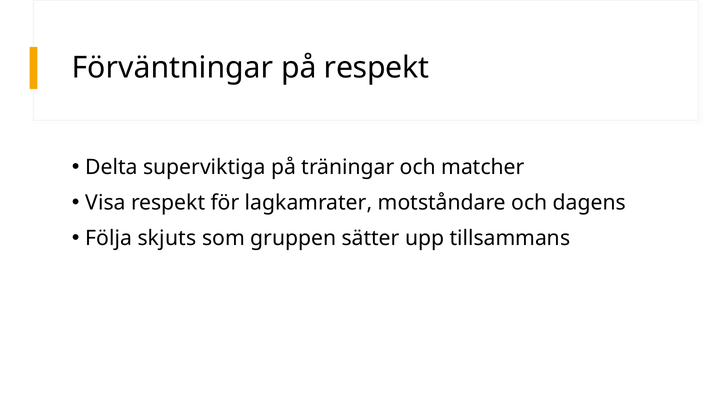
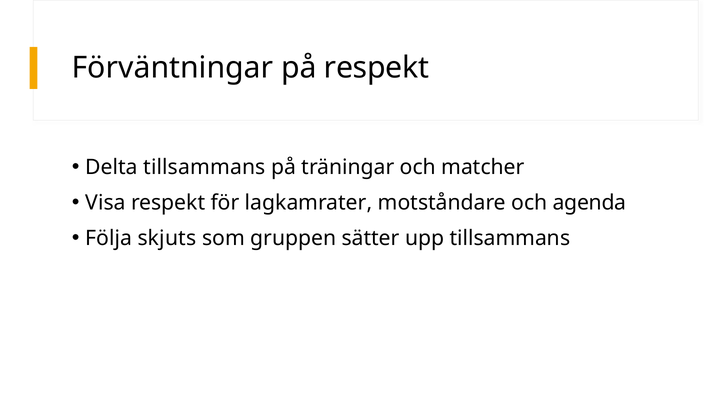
Delta superviktiga: superviktiga -> tillsammans
dagens: dagens -> agenda
